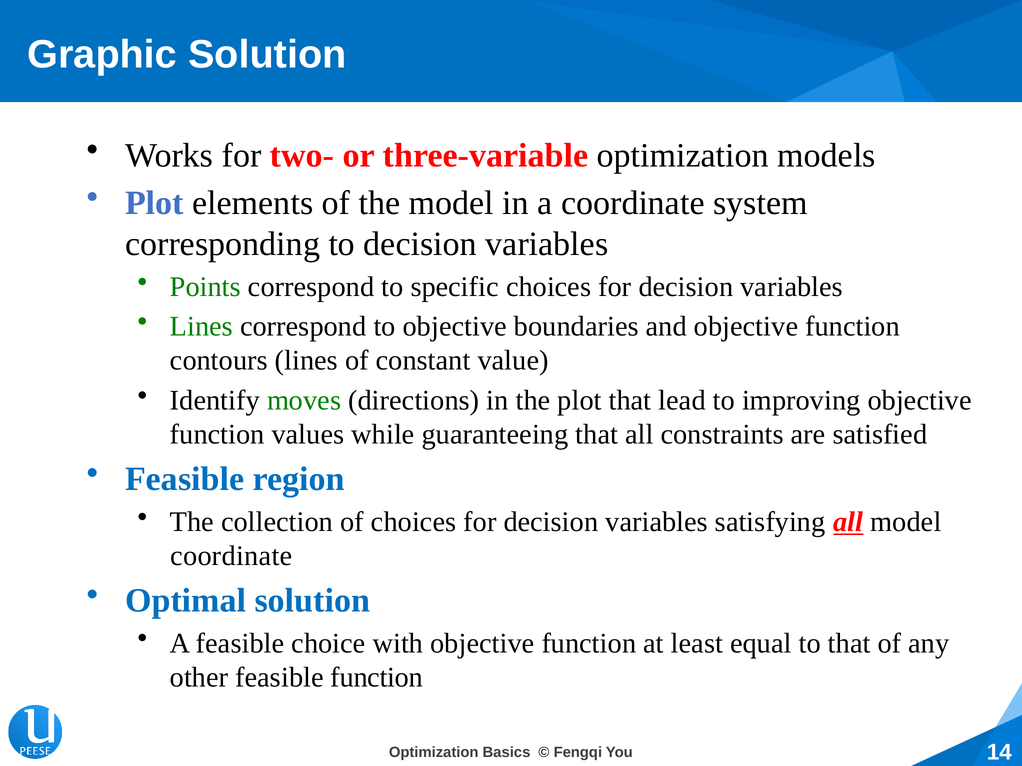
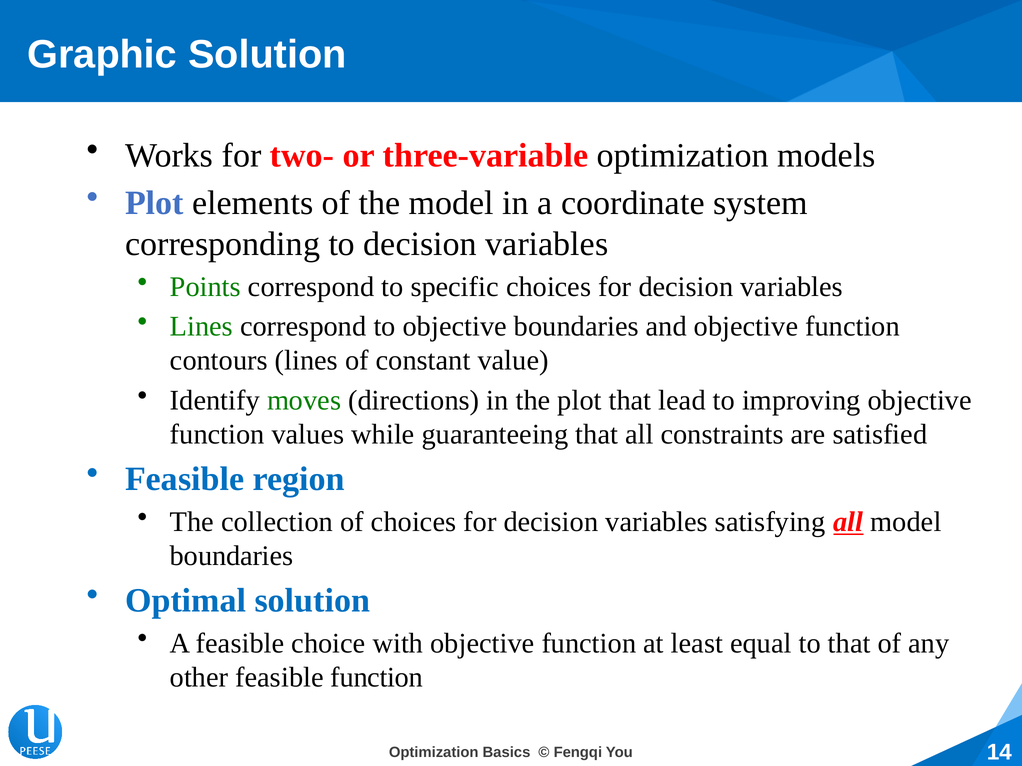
coordinate at (231, 556): coordinate -> boundaries
